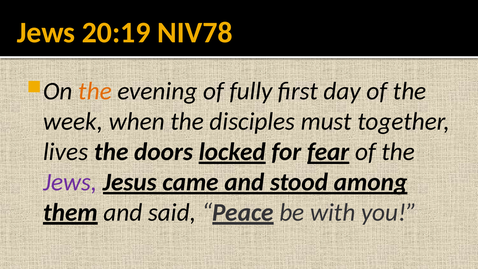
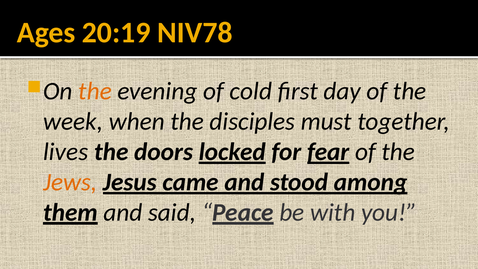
Jews at (46, 33): Jews -> Ages
fully: fully -> cold
Jews at (70, 182) colour: purple -> orange
